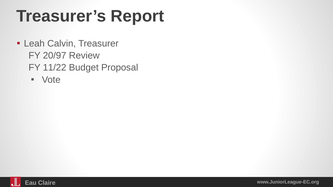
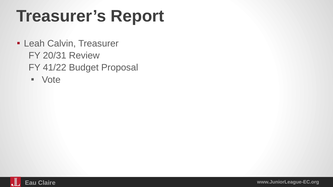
20/97: 20/97 -> 20/31
11/22: 11/22 -> 41/22
